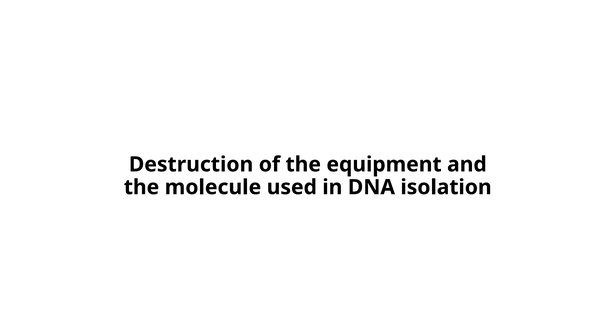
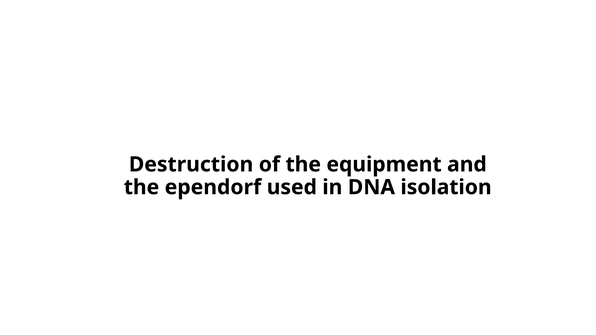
molecule: molecule -> ependorf
